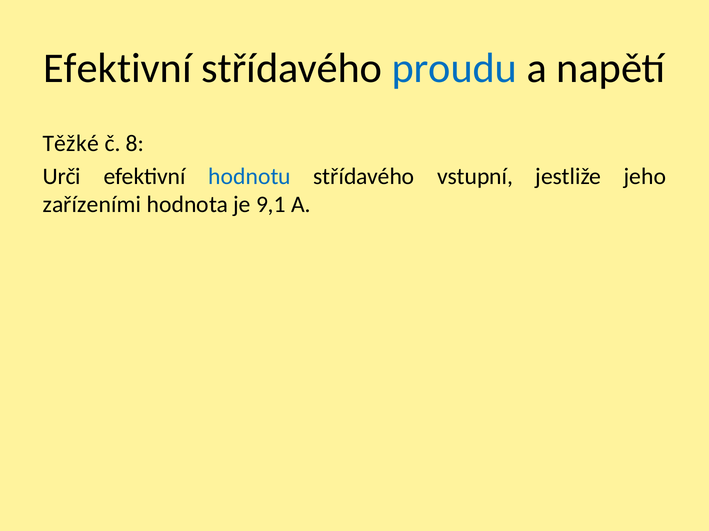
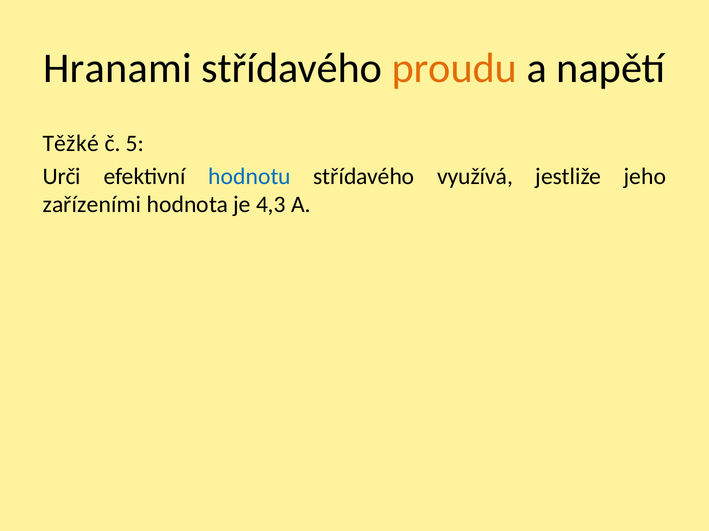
Efektivní at (118, 69): Efektivní -> Hranami
proudu colour: blue -> orange
8: 8 -> 5
vstupní: vstupní -> využívá
9,1: 9,1 -> 4,3
